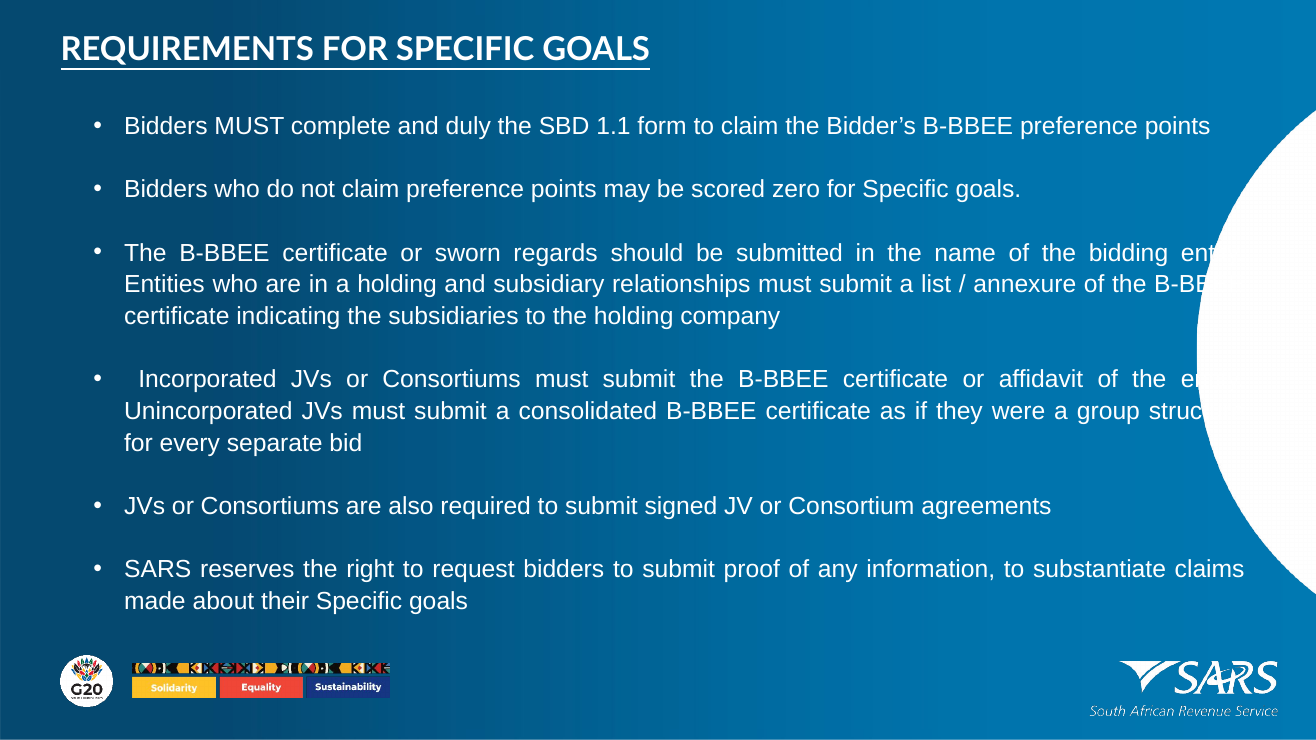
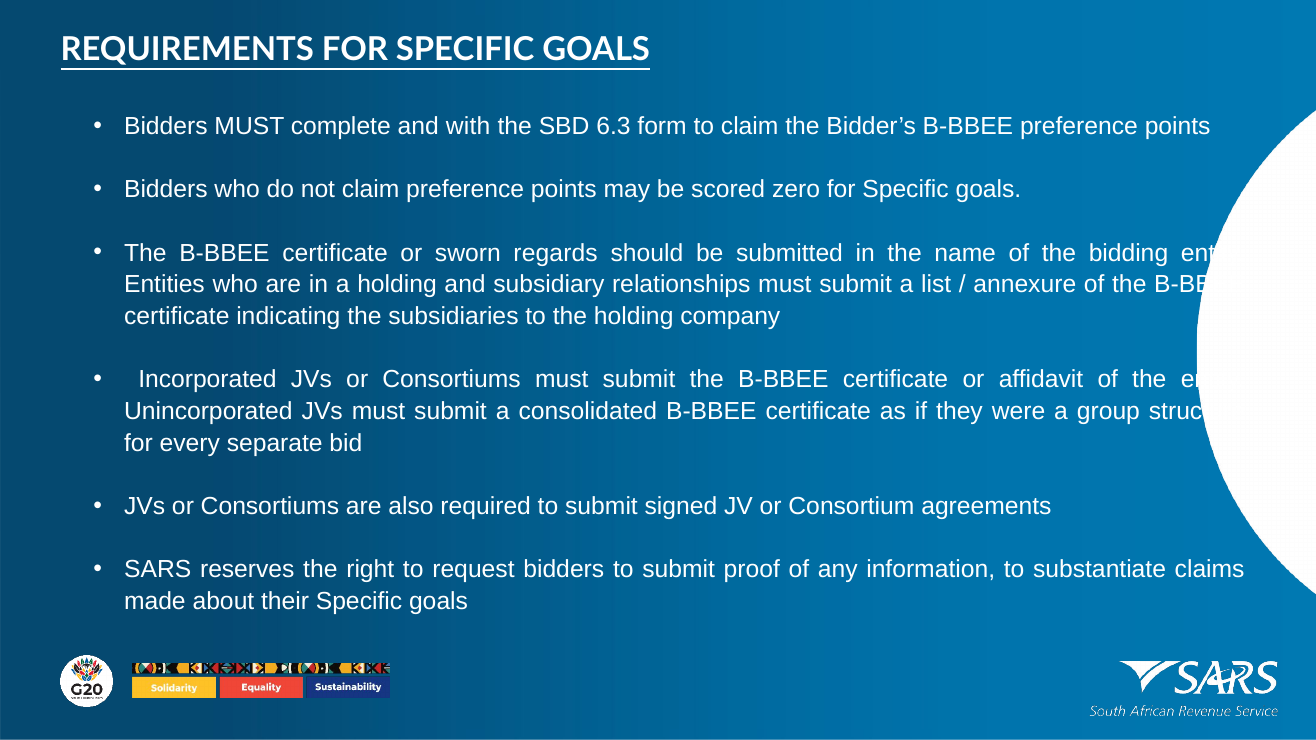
duly: duly -> with
1.1: 1.1 -> 6.3
